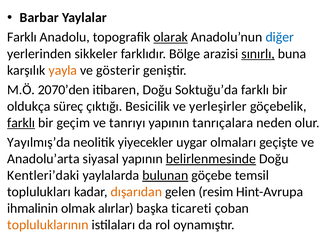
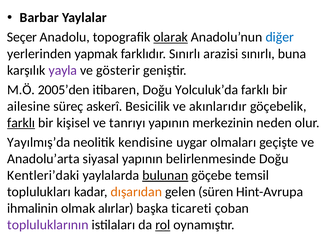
Farklı at (22, 37): Farklı -> Seçer
sikkeler: sikkeler -> yapmak
farklıdır Bölge: Bölge -> Sınırlı
sınırlı at (258, 54) underline: present -> none
yayla colour: orange -> purple
2070’den: 2070’den -> 2005’den
Soktuğu’da: Soktuğu’da -> Yolculuk’da
oldukça: oldukça -> ailesine
çıktığı: çıktığı -> askerî
yerleşirler: yerleşirler -> akınlarıdır
geçim: geçim -> kişisel
tanrıçalara: tanrıçalara -> merkezinin
yiyecekler: yiyecekler -> kendisine
belirlenmesinde underline: present -> none
resim: resim -> süren
topluluklarının colour: orange -> purple
rol underline: none -> present
